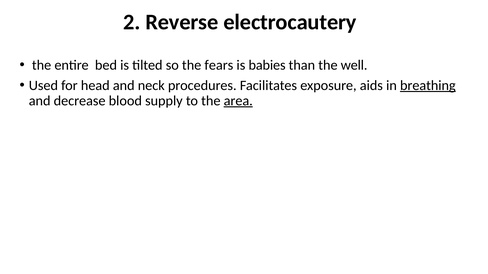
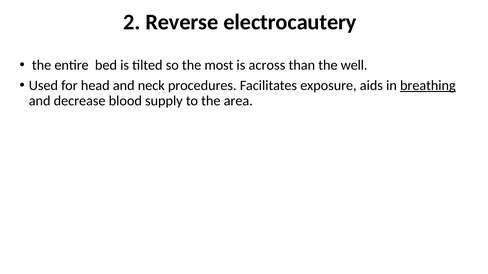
fears: fears -> most
babies: babies -> across
area underline: present -> none
